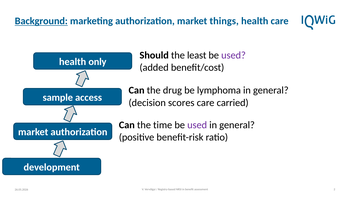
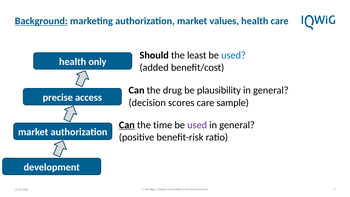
things: things -> values
used at (233, 55) colour: purple -> blue
lymphoma: lymphoma -> plausibility
sample: sample -> precise
carried: carried -> sample
Can at (127, 125) underline: none -> present
